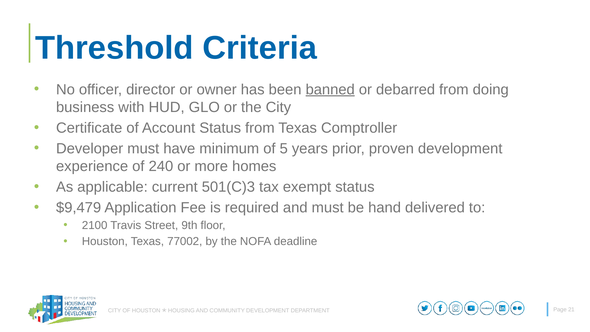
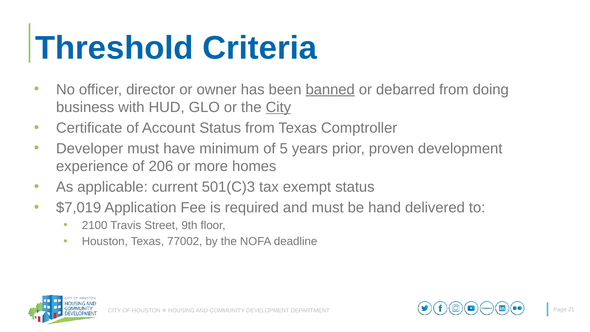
City at (278, 107) underline: none -> present
240: 240 -> 206
$9,479: $9,479 -> $7,019
